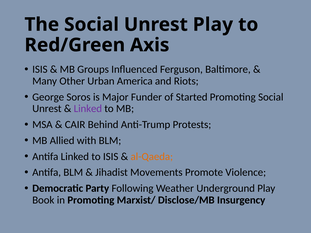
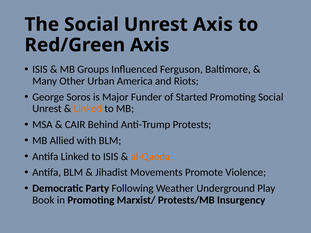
Unrest Play: Play -> Axis
Linked at (88, 109) colour: purple -> orange
Disclose/MB: Disclose/MB -> Protests/MB
